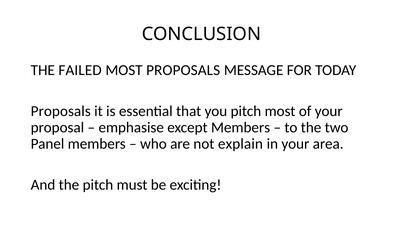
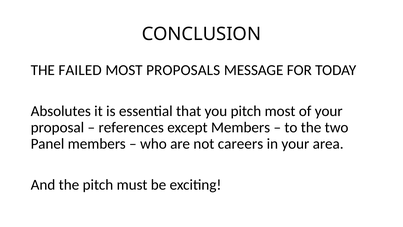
Proposals at (61, 111): Proposals -> Absolutes
emphasise: emphasise -> references
explain: explain -> careers
